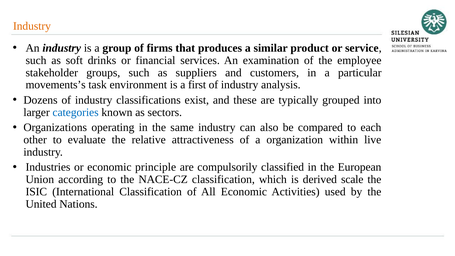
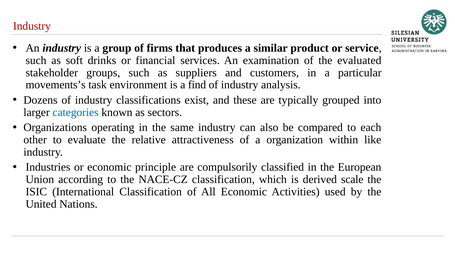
Industry at (32, 26) colour: orange -> red
employee: employee -> evaluated
first: first -> find
live: live -> like
